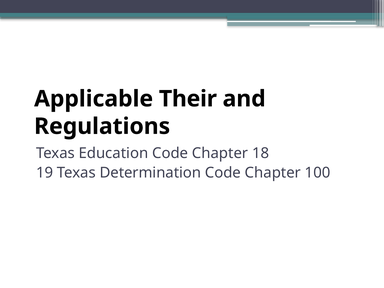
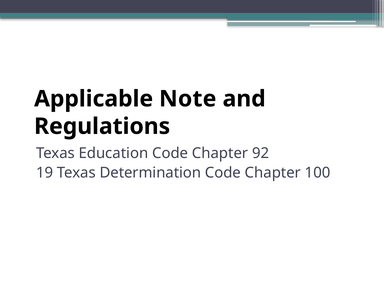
Their: Their -> Note
18: 18 -> 92
